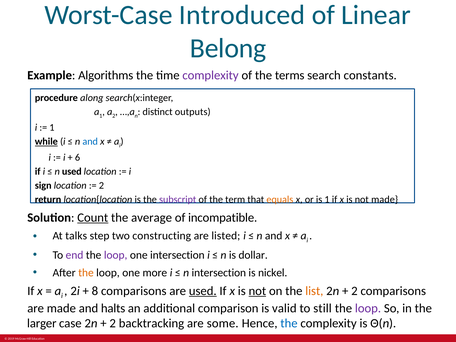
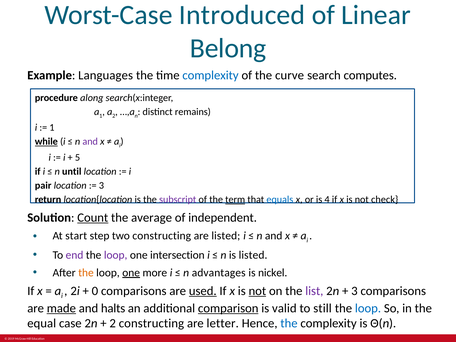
Algorithms: Algorithms -> Languages
complexity at (211, 75) colour: purple -> blue
terms: terms -> curve
constants: constants -> computes
outputs: outputs -> remains
and at (90, 142) colour: blue -> purple
6: 6 -> 5
n used: used -> until
sign: sign -> pair
2 at (101, 185): 2 -> 3
term underline: none -> present
equals colour: orange -> blue
is 1: 1 -> 4
not made: made -> check
incompatible: incompatible -> independent
talks: talks -> start
is dollar: dollar -> listed
one at (131, 273) underline: none -> present
n intersection: intersection -> advantages
8: 8 -> 0
list colour: orange -> purple
2 at (354, 291): 2 -> 3
made at (61, 308) underline: none -> present
comparison underline: none -> present
loop at (368, 308) colour: purple -> blue
larger: larger -> equal
2 backtracking: backtracking -> constructing
some: some -> letter
